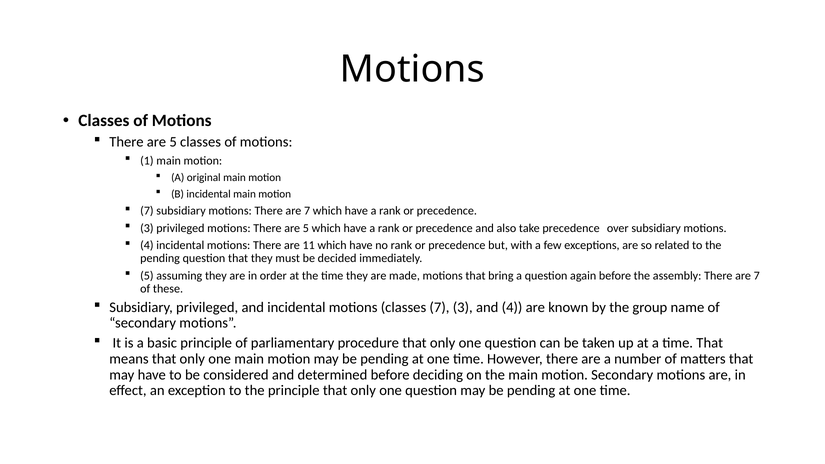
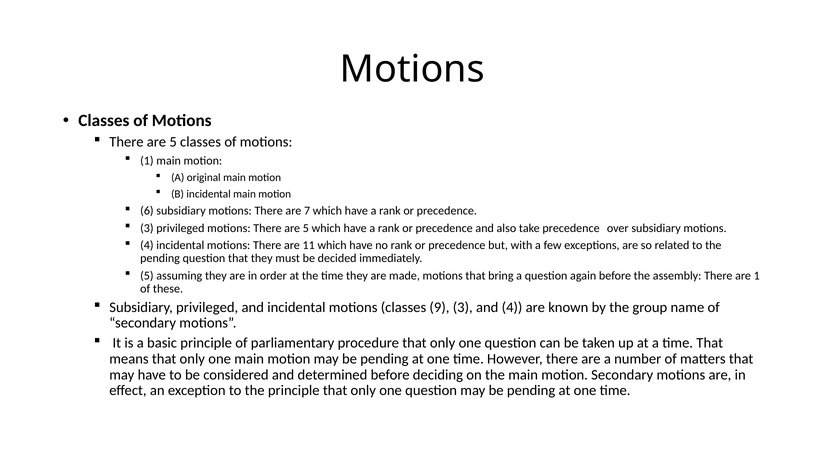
7 at (147, 211): 7 -> 6
assembly There are 7: 7 -> 1
classes 7: 7 -> 9
